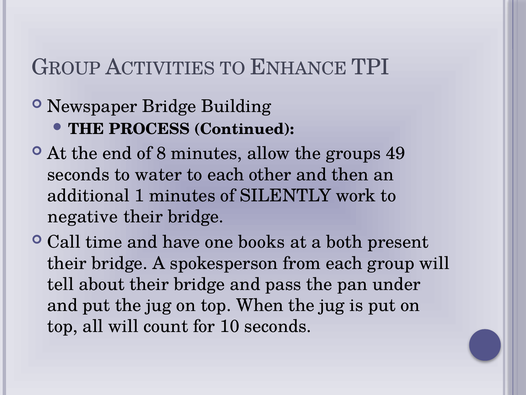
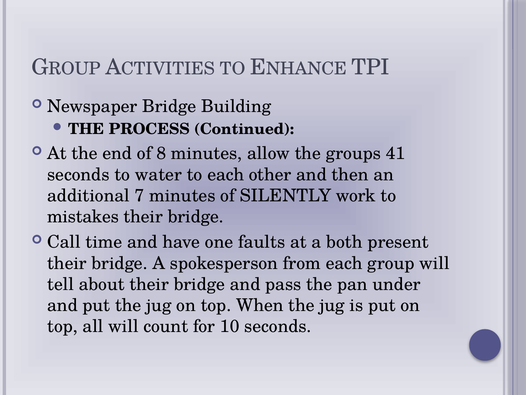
49: 49 -> 41
1: 1 -> 7
negative: negative -> mistakes
books: books -> faults
